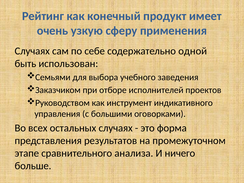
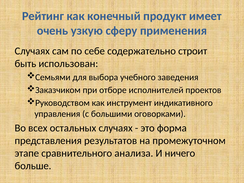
одной: одной -> строит
